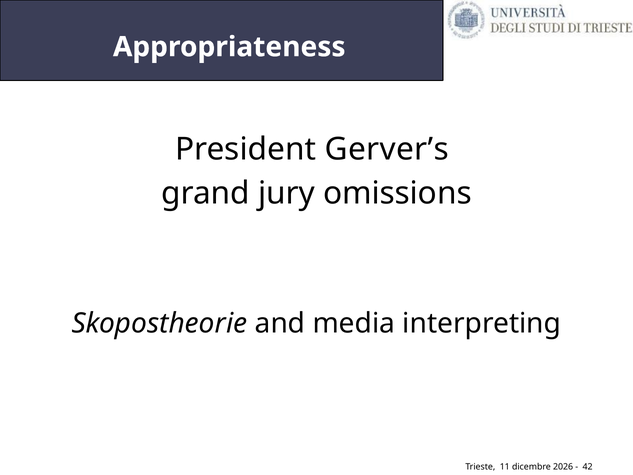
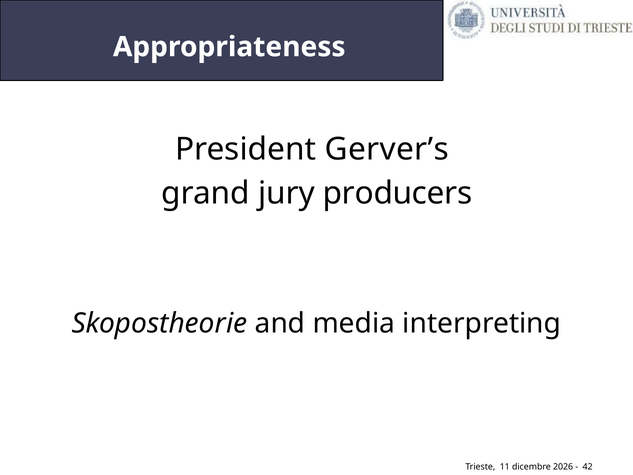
omissions: omissions -> producers
